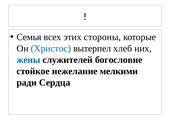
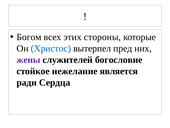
Семья: Семья -> Богом
хлеб: хлеб -> пред
жены colour: blue -> purple
мелкими: мелкими -> является
